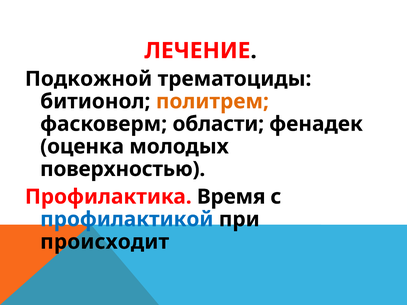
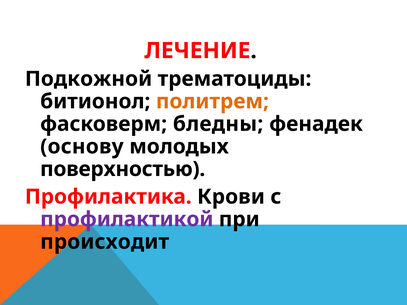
области: области -> бледны
оценка: оценка -> основу
Время: Время -> Крови
профилактикой colour: blue -> purple
